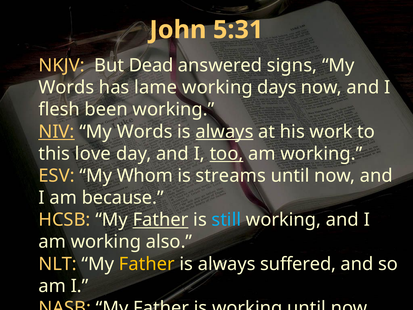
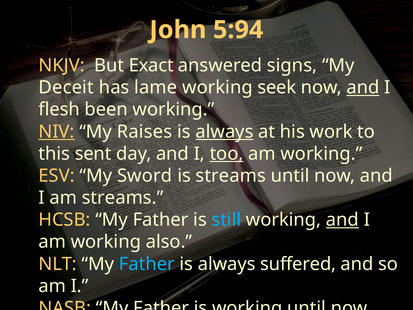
5:31: 5:31 -> 5:94
Dead: Dead -> Exact
Words at (66, 87): Words -> Deceit
days: days -> seek
and at (363, 87) underline: none -> present
Words at (145, 132): Words -> Raises
love: love -> sent
Whom: Whom -> Sword
am because: because -> streams
Father at (161, 220) underline: present -> none
and at (342, 220) underline: none -> present
Father at (147, 264) colour: yellow -> light blue
